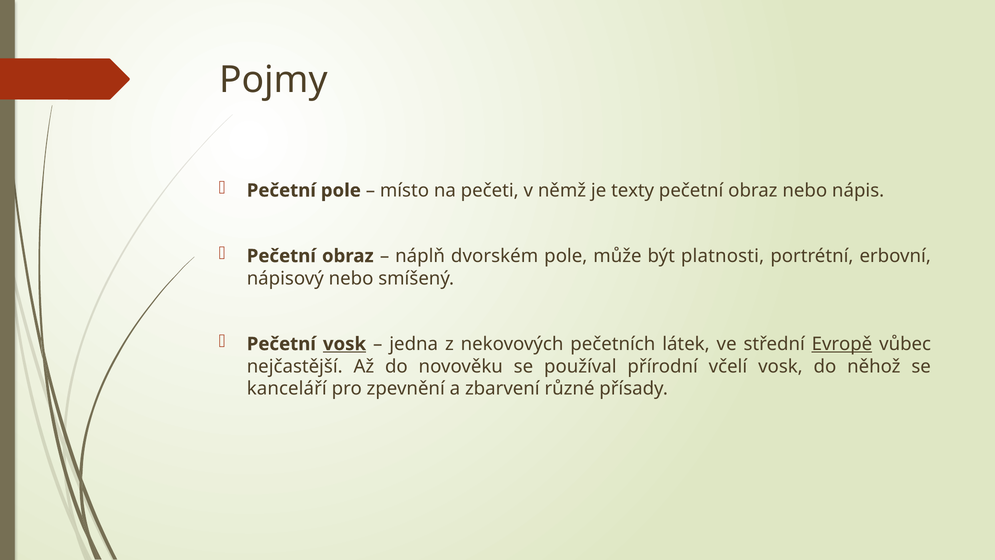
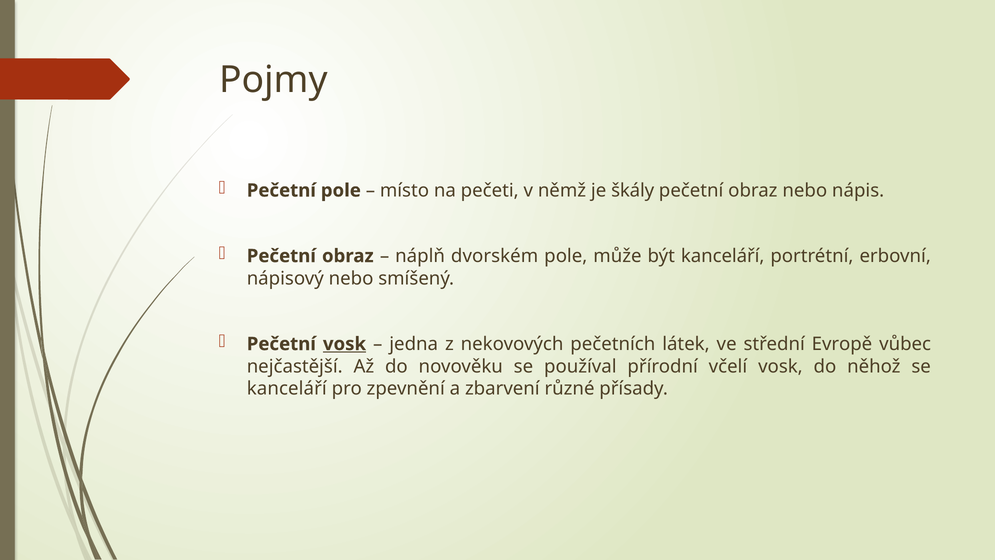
texty: texty -> škály
být platnosti: platnosti -> kanceláří
Evropě underline: present -> none
